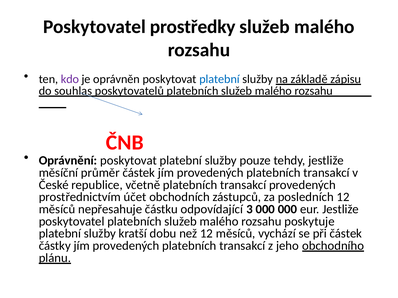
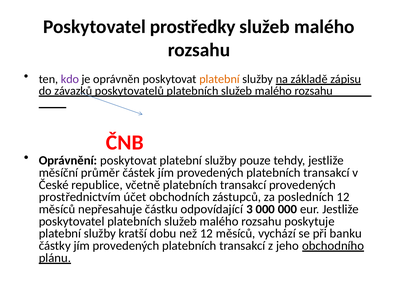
platební at (219, 79) colour: blue -> orange
souhlas: souhlas -> závazků
při částek: částek -> banku
